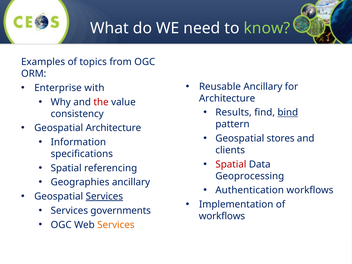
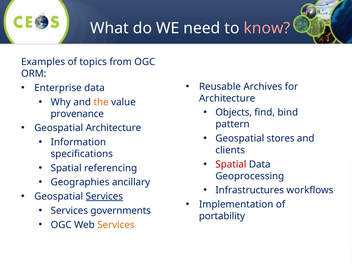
know colour: light green -> pink
Reusable Ancillary: Ancillary -> Archives
Enterprise with: with -> data
the colour: red -> orange
Results: Results -> Objects
bind underline: present -> none
consistency: consistency -> provenance
Authentication: Authentication -> Infrastructures
workflows at (222, 216): workflows -> portability
